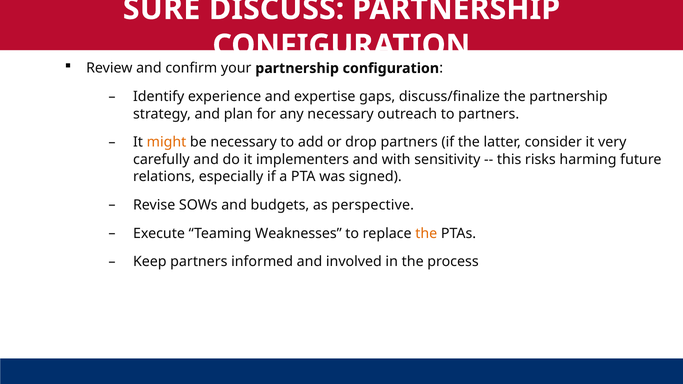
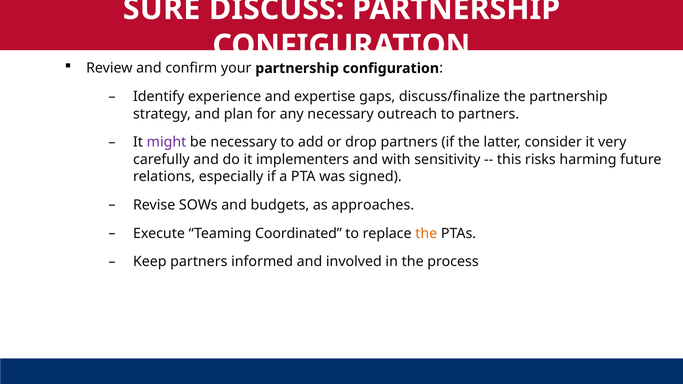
might colour: orange -> purple
perspective: perspective -> approaches
Weaknesses: Weaknesses -> Coordinated
